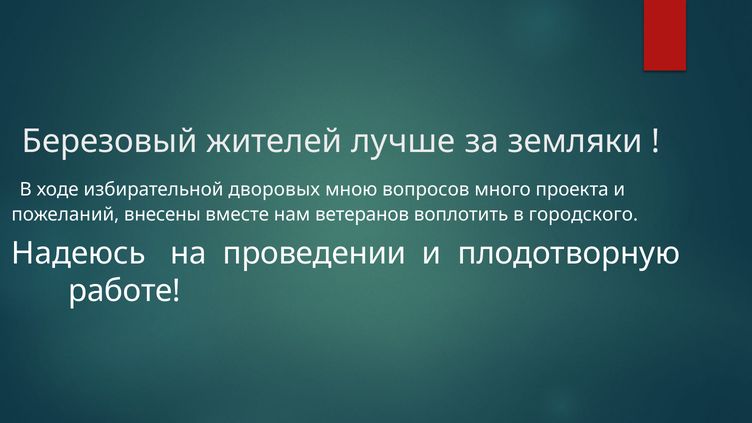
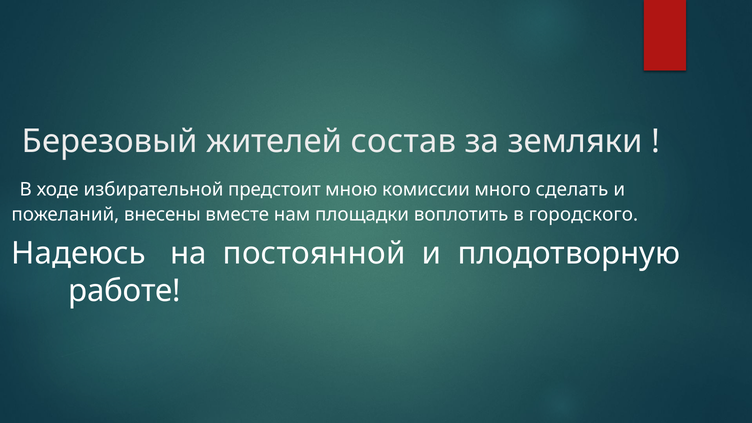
лучше: лучше -> состав
дворовых: дворовых -> предстоит
вопросов: вопросов -> комиссии
проекта: проекта -> сделать
ветеранов: ветеранов -> площадки
проведении: проведении -> постоянной
